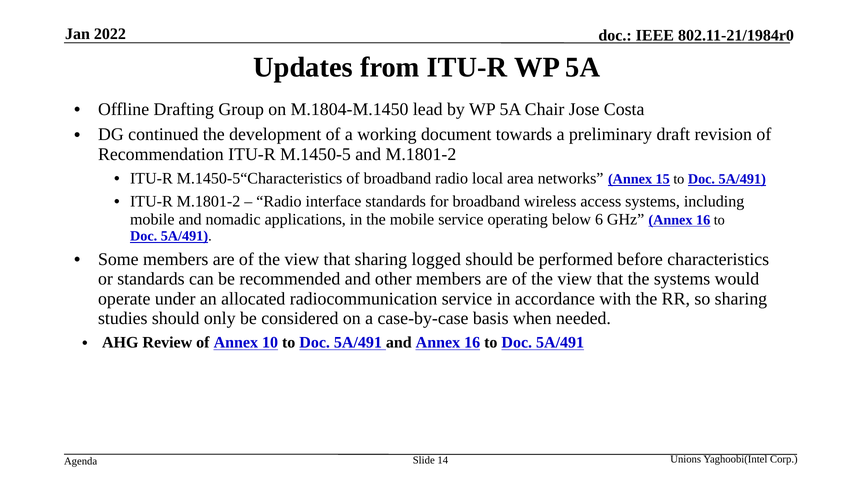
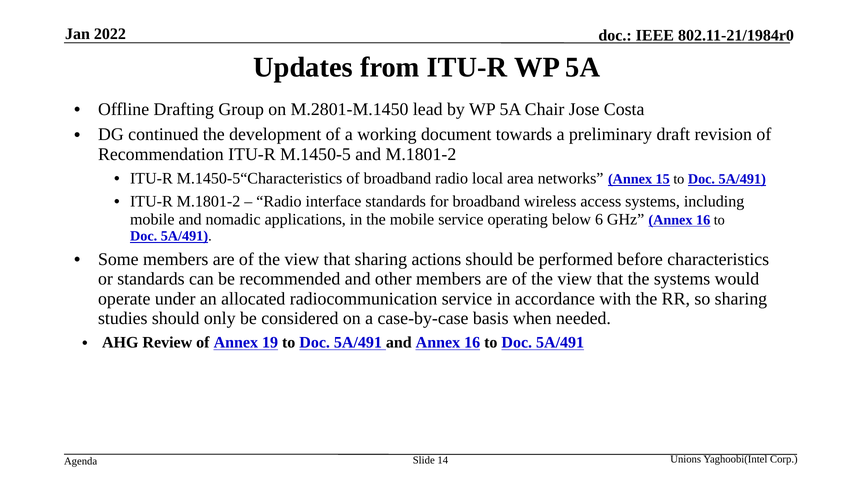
M.1804-M.1450: M.1804-M.1450 -> M.2801-M.1450
logged: logged -> actions
10: 10 -> 19
